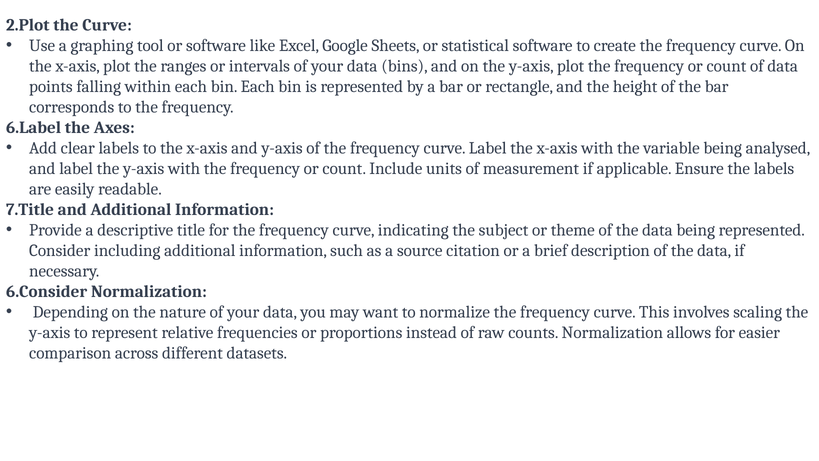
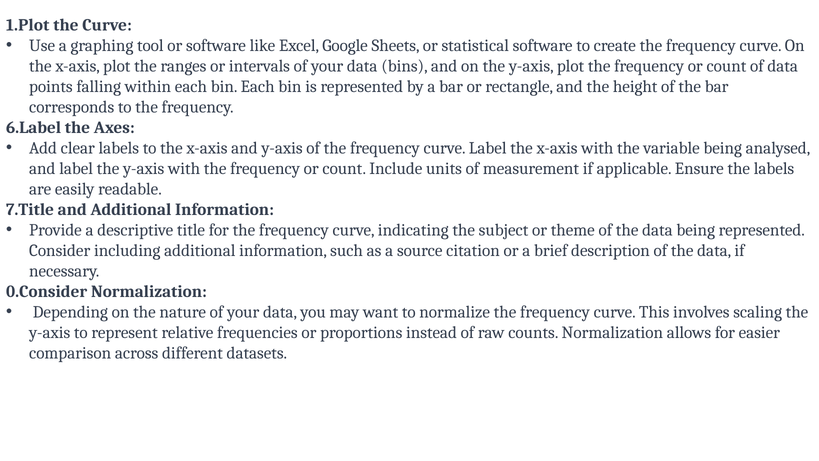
2.Plot: 2.Plot -> 1.Plot
6.Consider: 6.Consider -> 0.Consider
